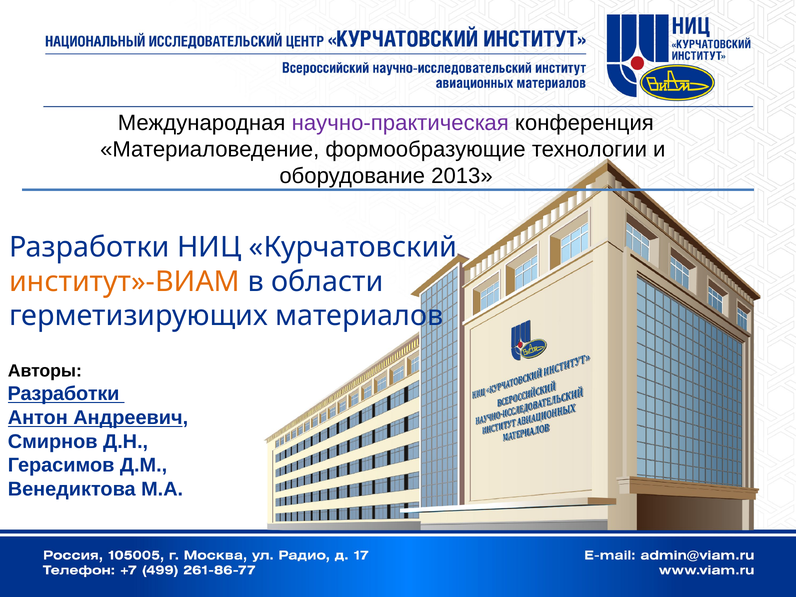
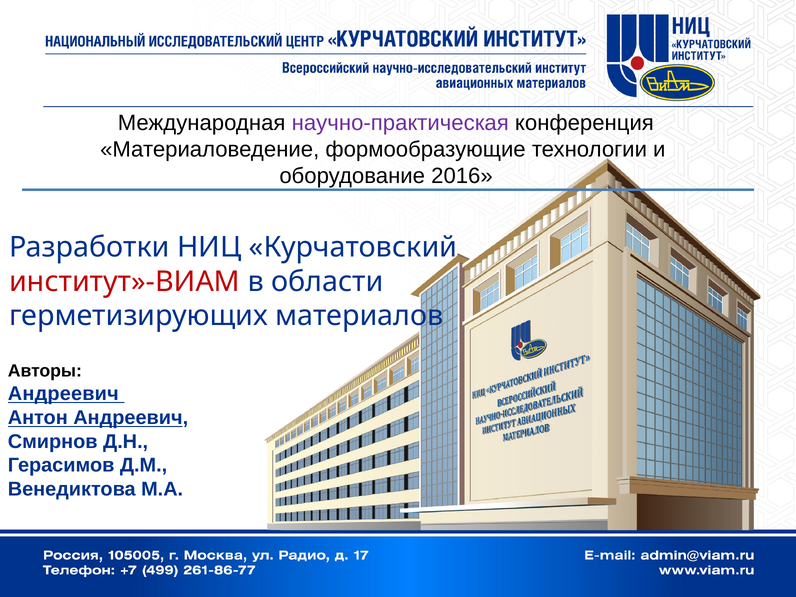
2013: 2013 -> 2016
институт»-ВИАМ colour: orange -> red
Разработки at (63, 394): Разработки -> Андреевич
